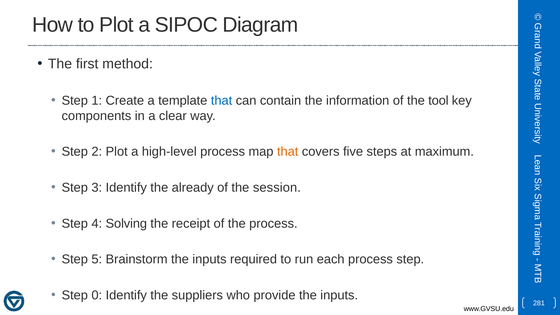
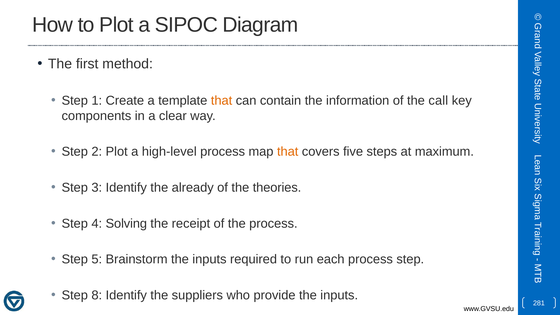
that at (222, 100) colour: blue -> orange
tool: tool -> call
session: session -> theories
0: 0 -> 8
